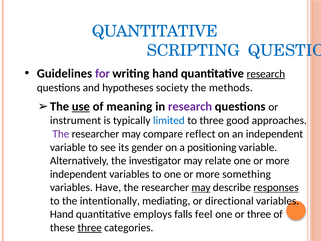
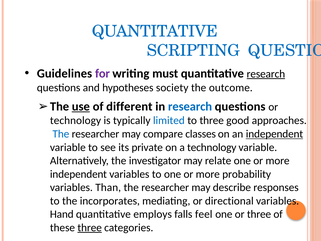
writing hand: hand -> must
methods: methods -> outcome
meaning: meaning -> different
research at (190, 106) colour: purple -> blue
instrument at (76, 120): instrument -> technology
The at (61, 134) colour: purple -> blue
reflect: reflect -> classes
independent at (274, 134) underline: none -> present
gender: gender -> private
a positioning: positioning -> technology
something: something -> probability
Have: Have -> Than
may at (201, 187) underline: present -> none
responses underline: present -> none
intentionally: intentionally -> incorporates
